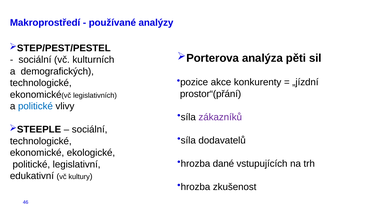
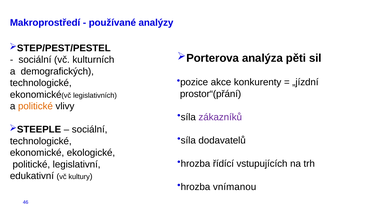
politické at (35, 106) colour: blue -> orange
dané: dané -> řídící
zkušenost: zkušenost -> vnímanou
